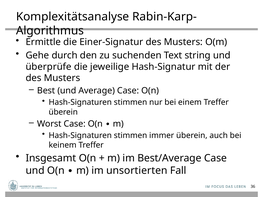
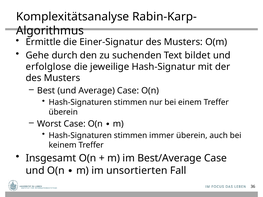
string: string -> bildet
überprüfe: überprüfe -> erfolglose
